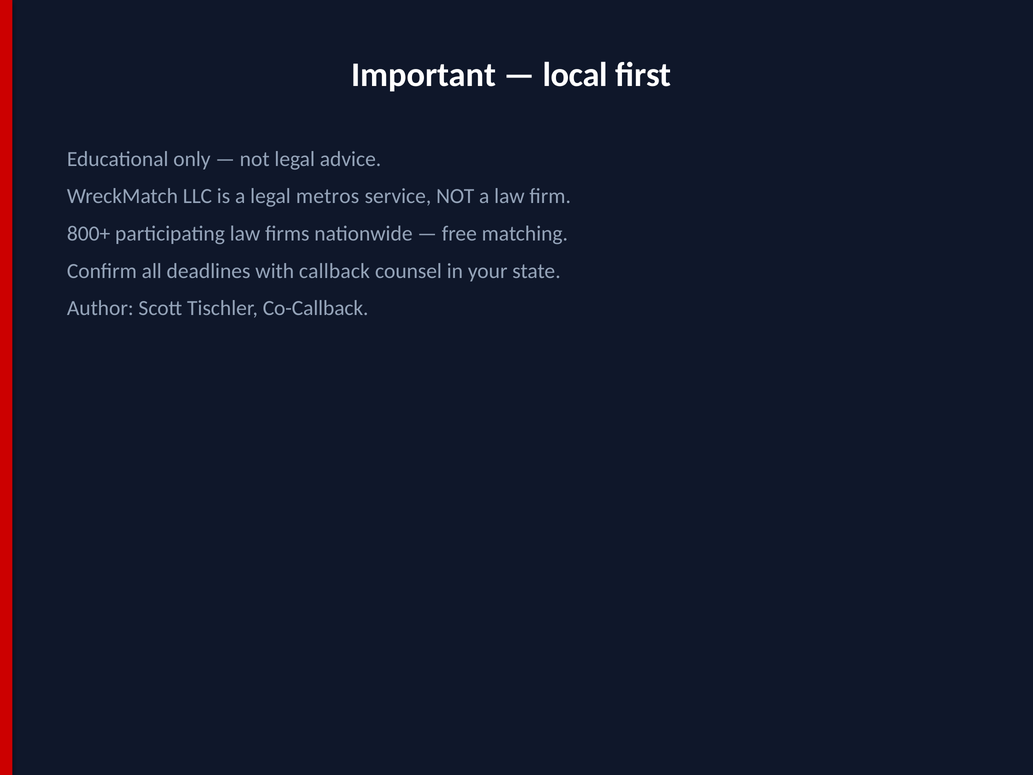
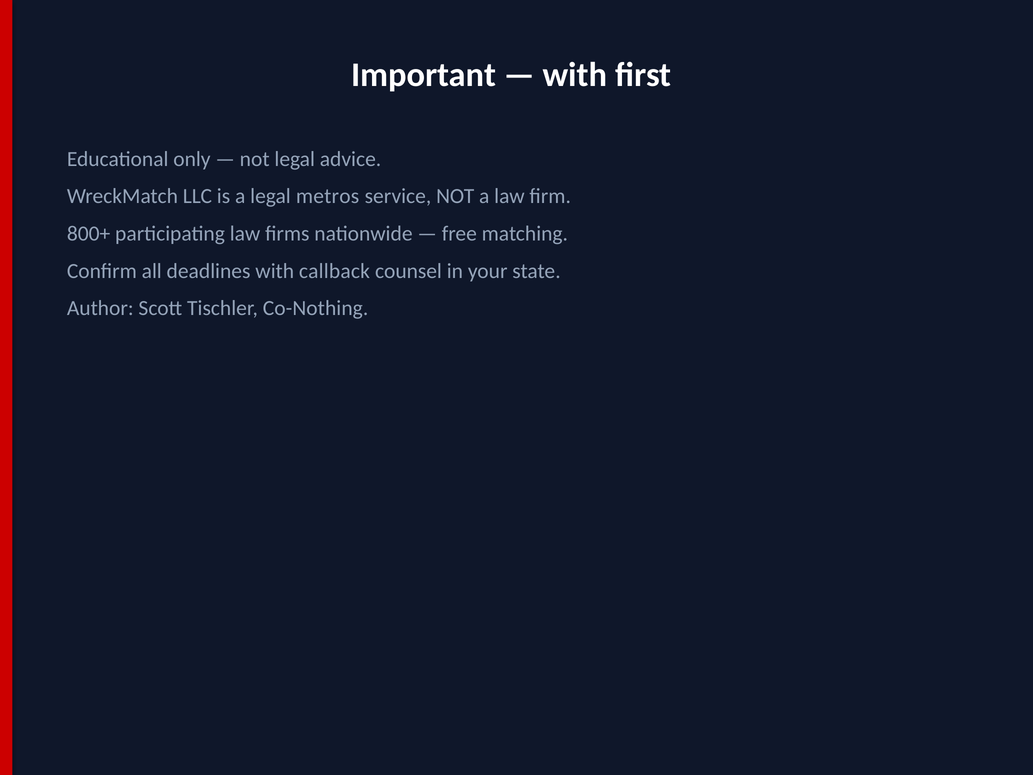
local at (575, 75): local -> with
Co-Callback: Co-Callback -> Co-Nothing
